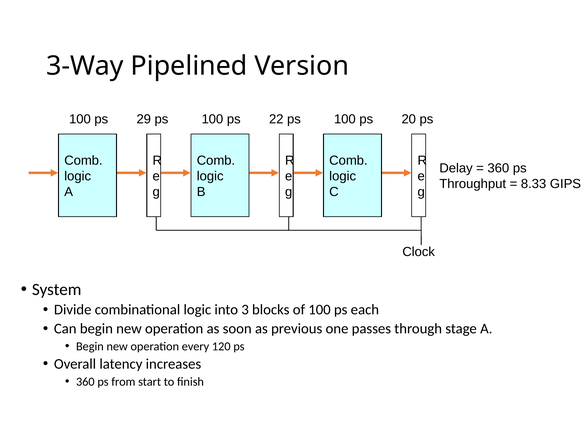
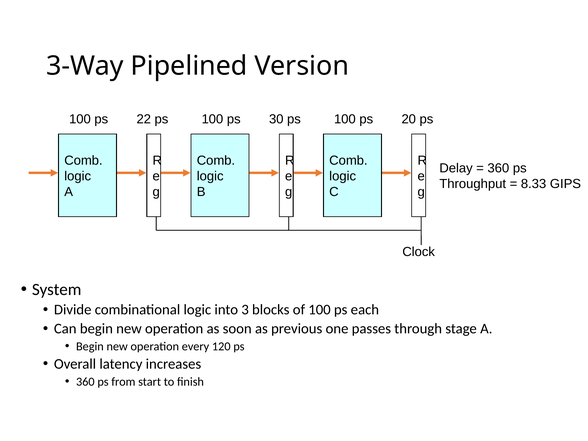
29: 29 -> 22
22: 22 -> 30
